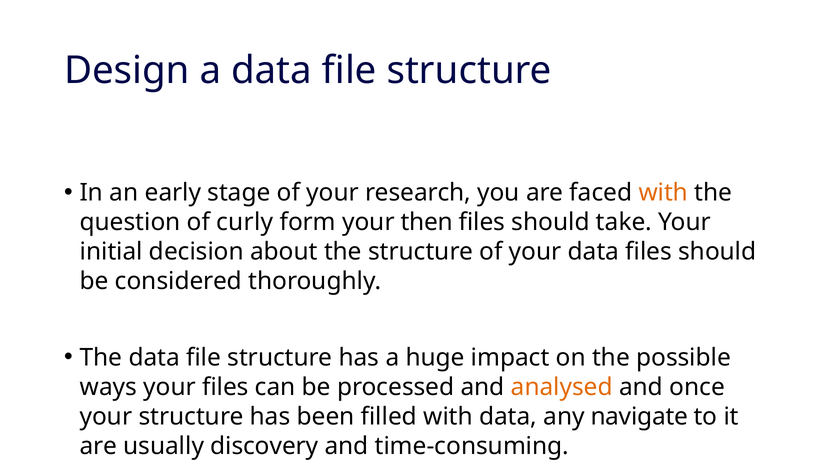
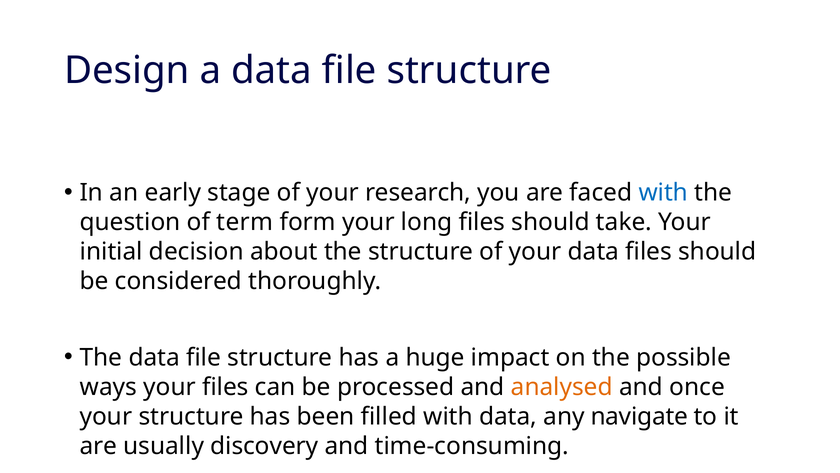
with at (663, 193) colour: orange -> blue
curly: curly -> term
then: then -> long
